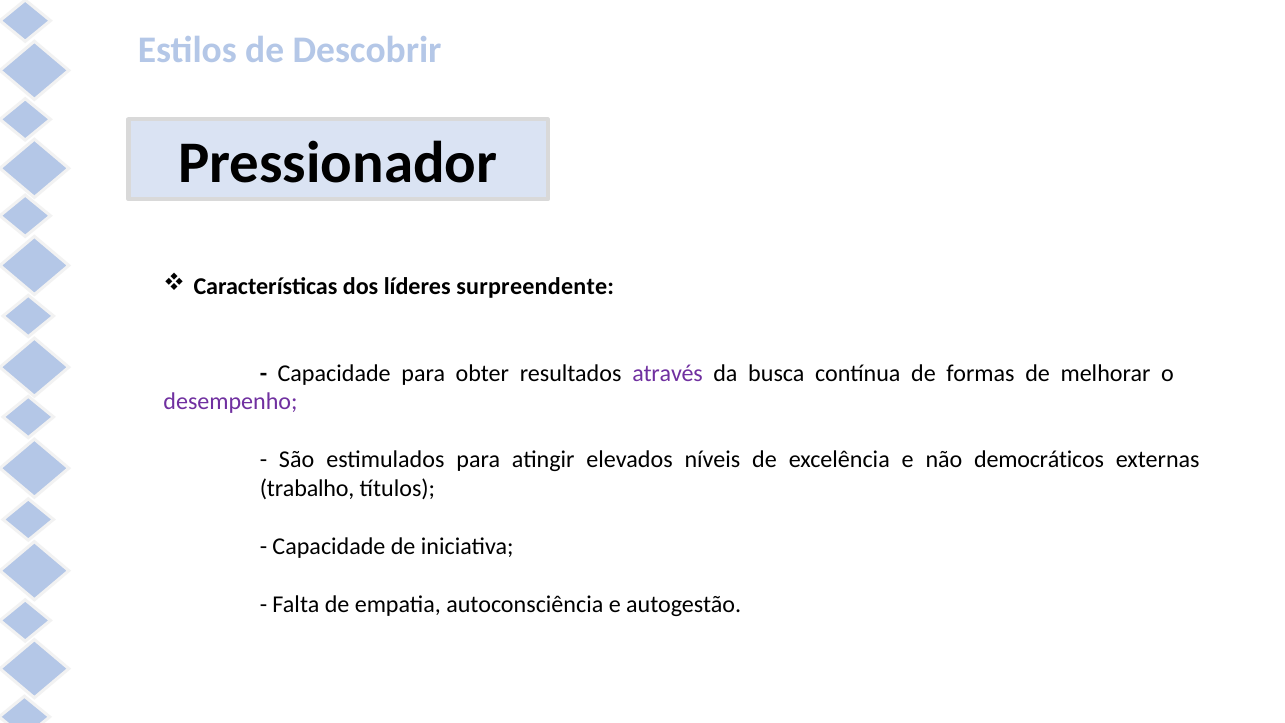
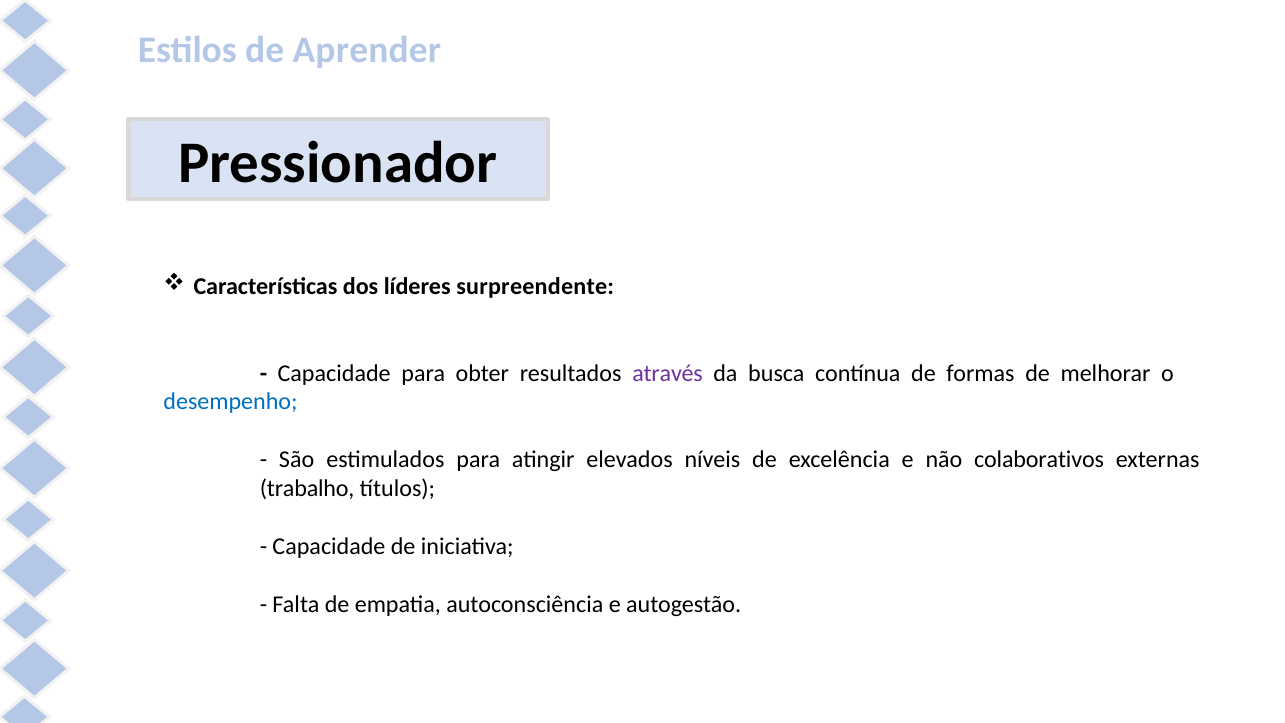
Descobrir: Descobrir -> Aprender
desempenho colour: purple -> blue
democráticos: democráticos -> colaborativos
